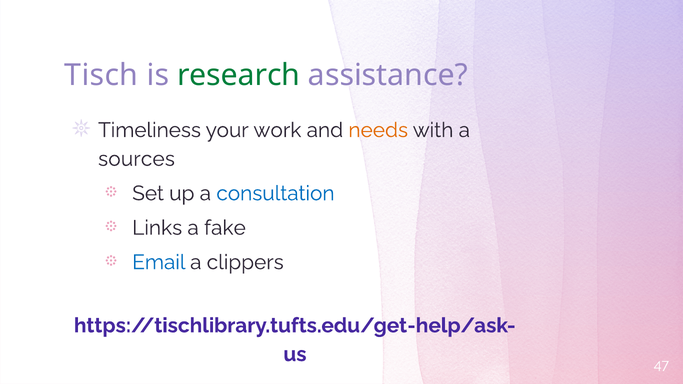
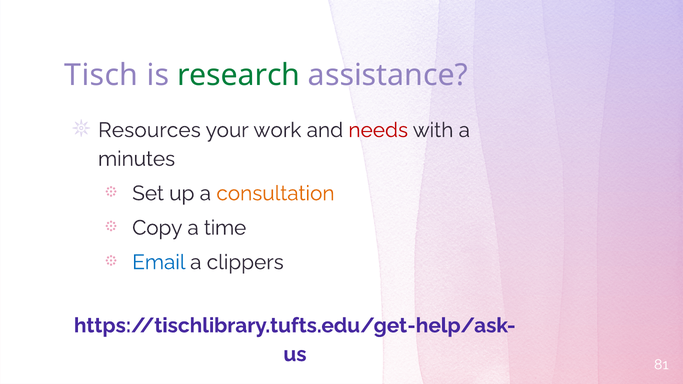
Timeliness: Timeliness -> Resources
needs colour: orange -> red
sources: sources -> minutes
consultation colour: blue -> orange
Links: Links -> Copy
fake: fake -> time
47: 47 -> 81
